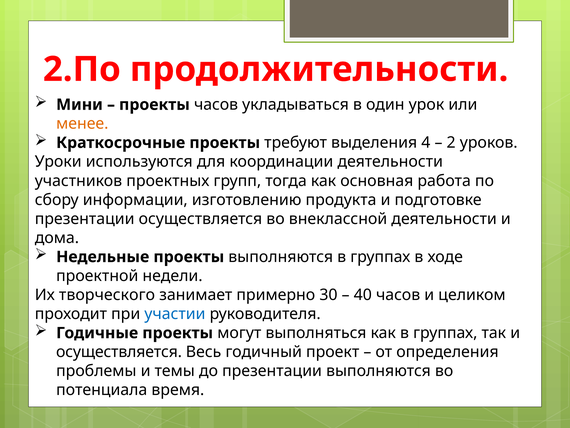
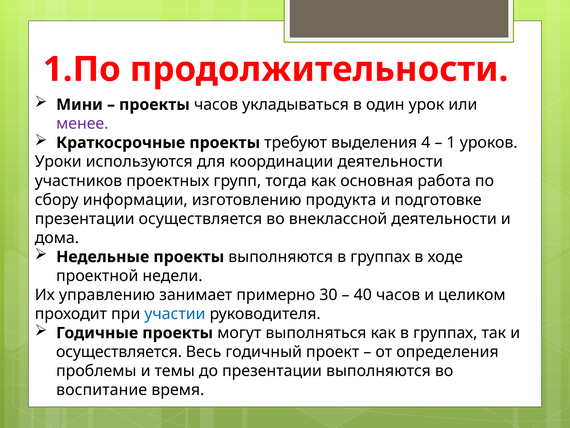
2.По: 2.По -> 1.По
менее colour: orange -> purple
2: 2 -> 1
творческого: творческого -> управлению
потенциала: потенциала -> воспитание
